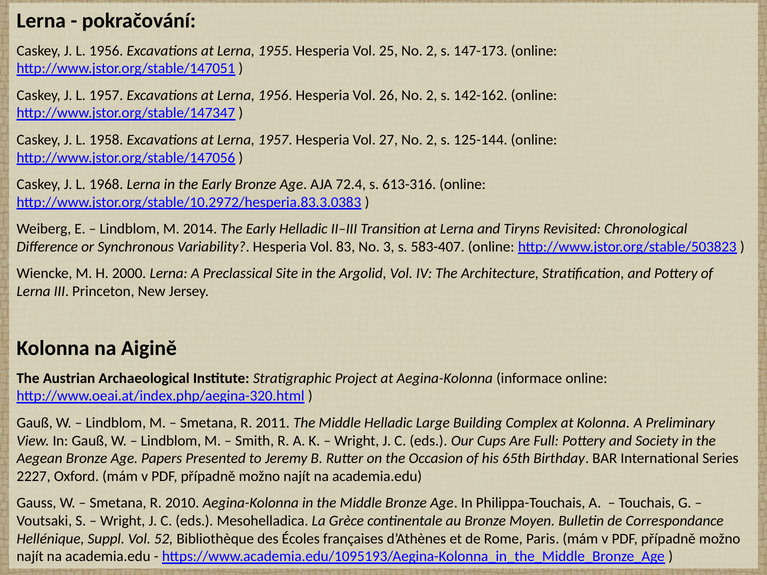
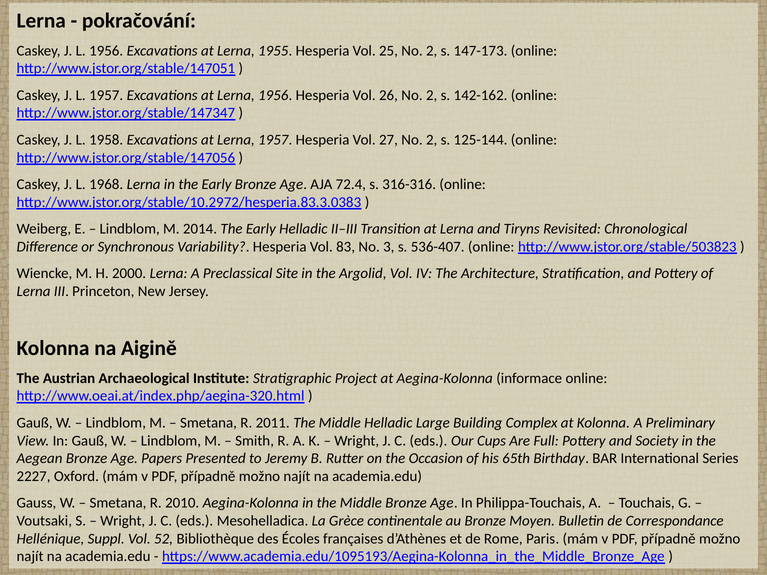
613-316: 613-316 -> 316-316
583-407: 583-407 -> 536-407
